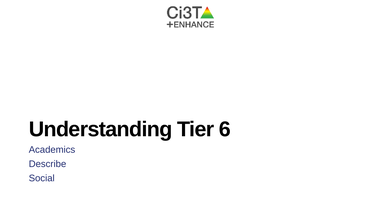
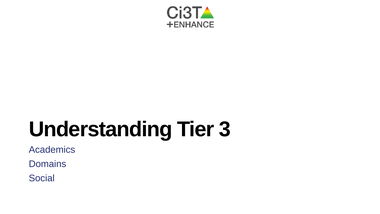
6: 6 -> 3
Describe: Describe -> Domains
